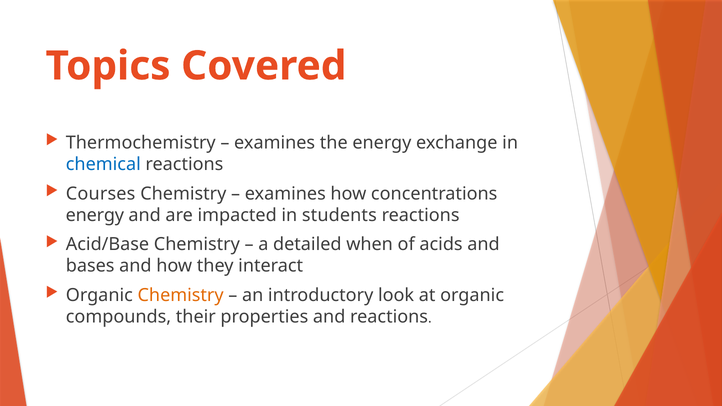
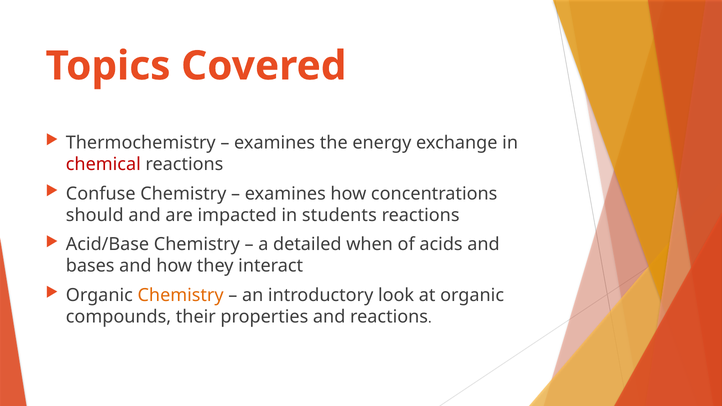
chemical colour: blue -> red
Courses: Courses -> Confuse
energy at (95, 215): energy -> should
